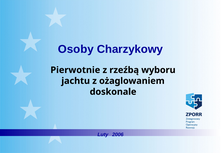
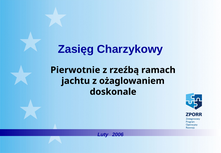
Osoby: Osoby -> Zasięg
wyboru: wyboru -> ramach
